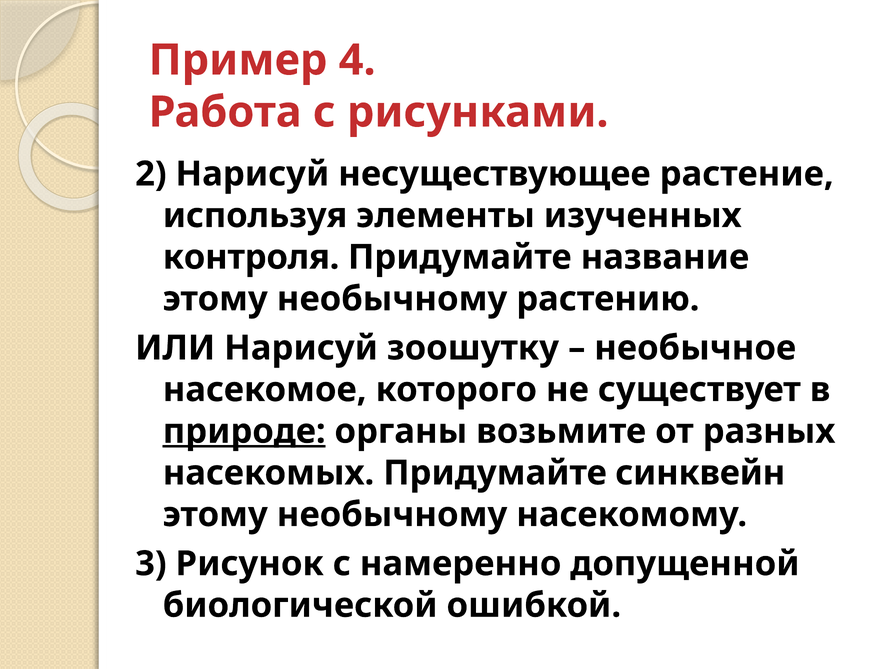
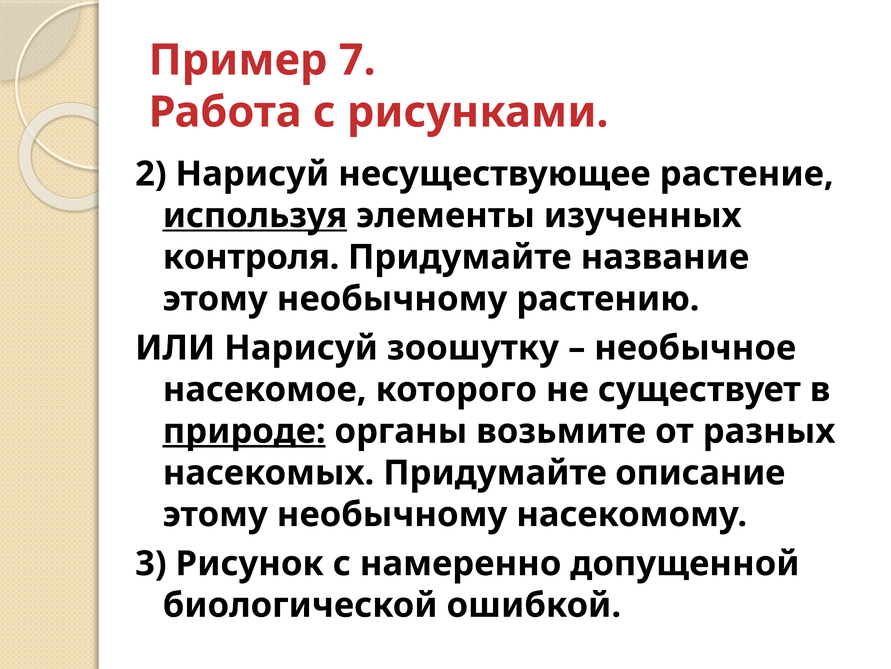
4: 4 -> 7
используя underline: none -> present
синквейн: синквейн -> описание
